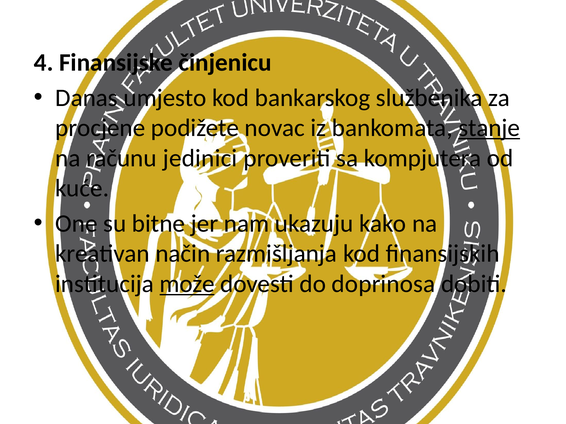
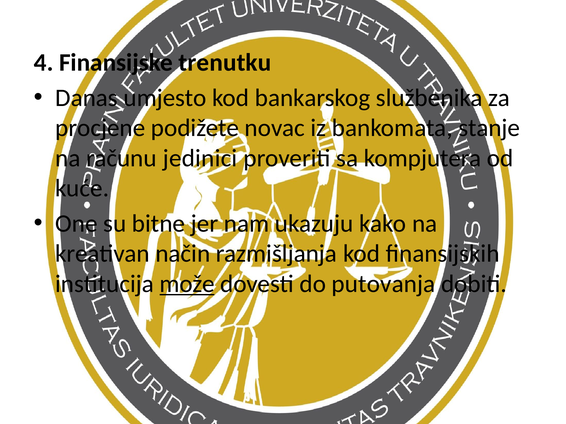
činjenicu: činjenicu -> trenutku
stanje underline: present -> none
doprinosa: doprinosa -> putovanja
